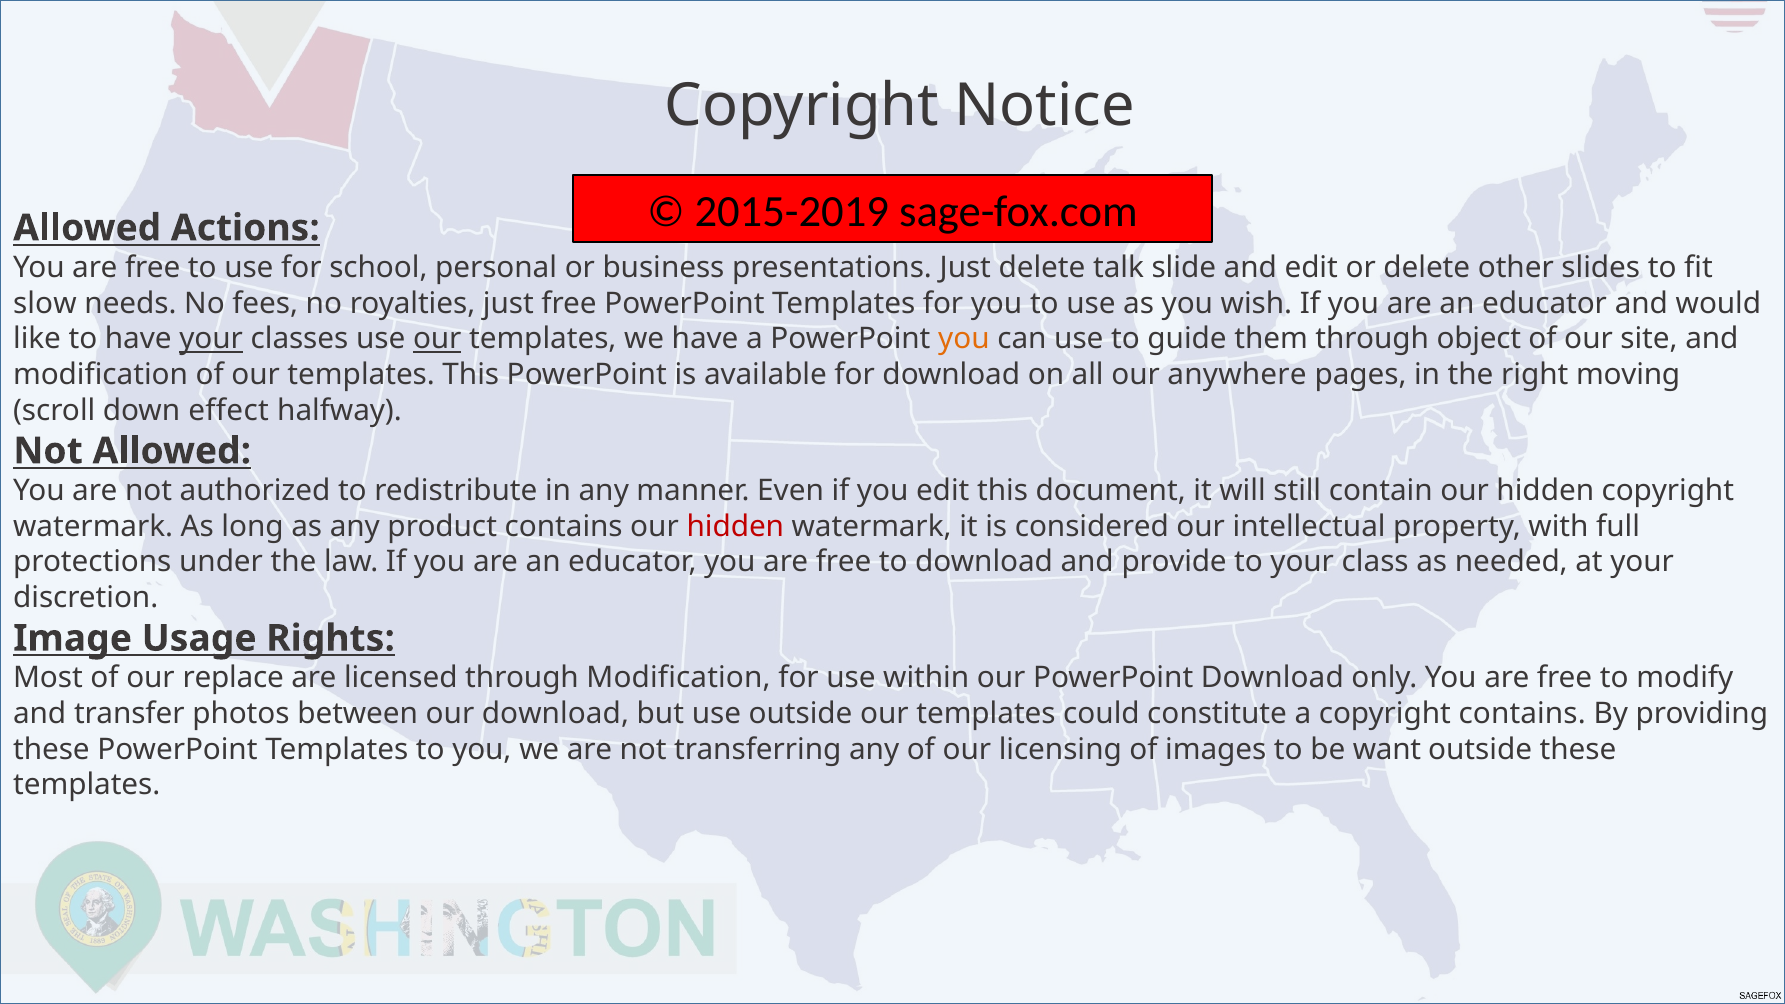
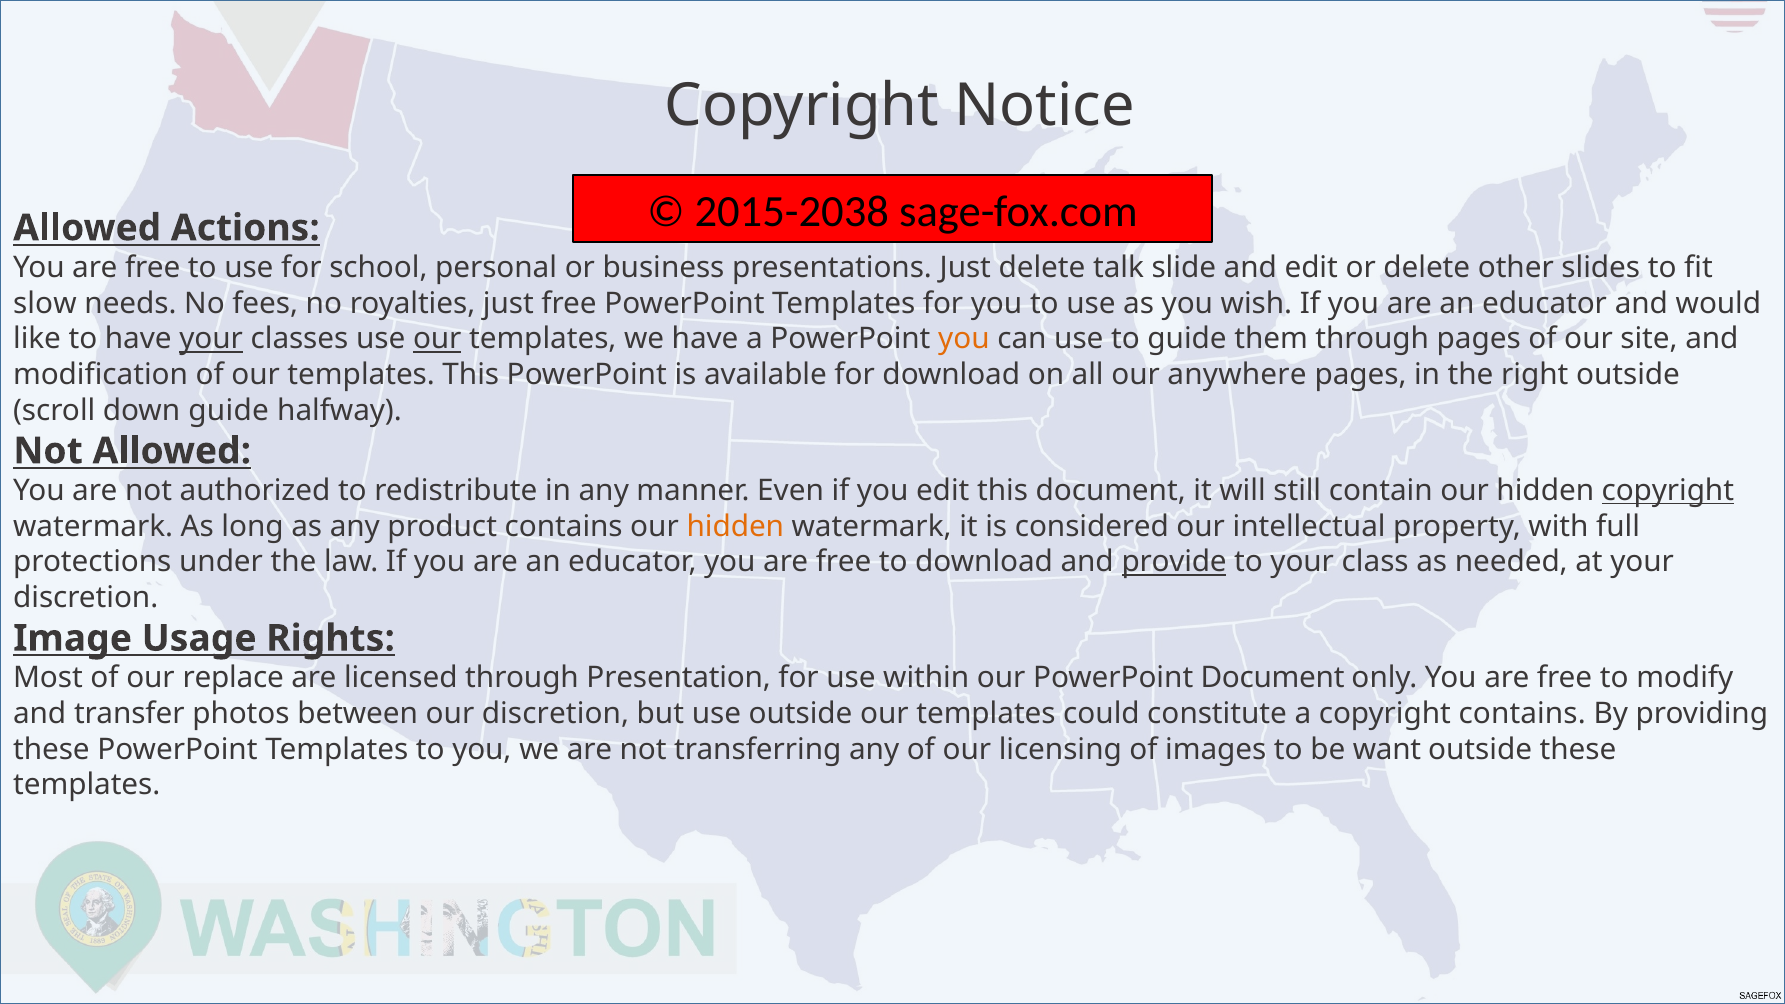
2015-2019: 2015-2019 -> 2015-2038
through object: object -> pages
right moving: moving -> outside
down effect: effect -> guide
copyright at (1668, 491) underline: none -> present
hidden at (735, 526) colour: red -> orange
provide underline: none -> present
through Modification: Modification -> Presentation
PowerPoint Download: Download -> Document
our download: download -> discretion
